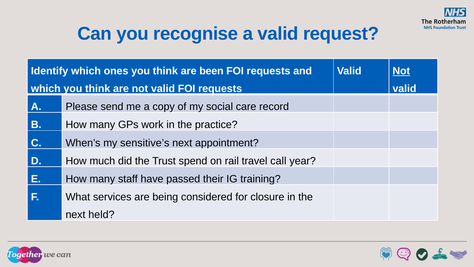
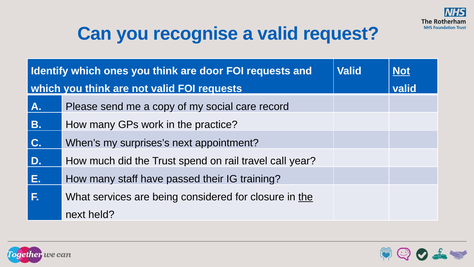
been: been -> door
sensitive’s: sensitive’s -> surprises’s
the at (306, 197) underline: none -> present
